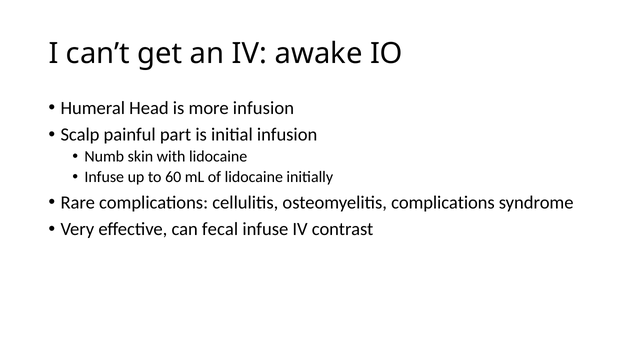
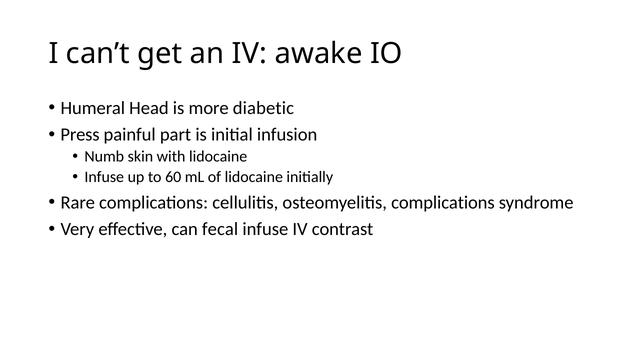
more infusion: infusion -> diabetic
Scalp: Scalp -> Press
